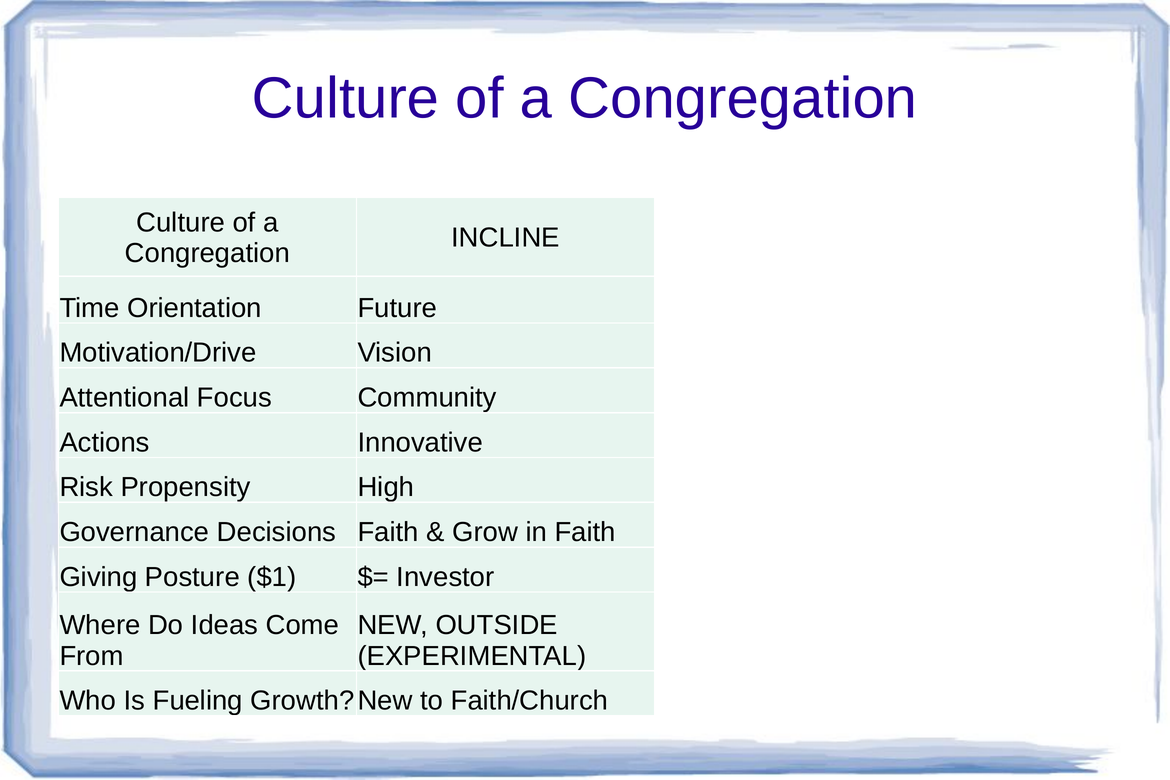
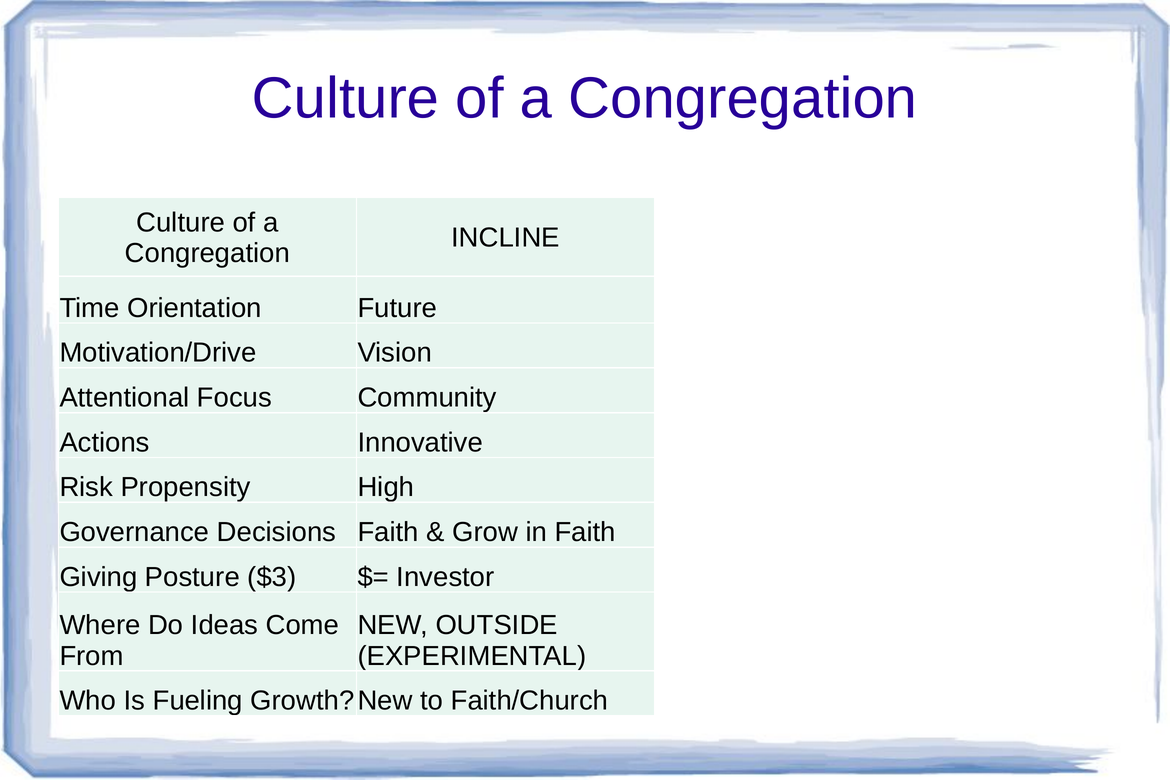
$1: $1 -> $3
